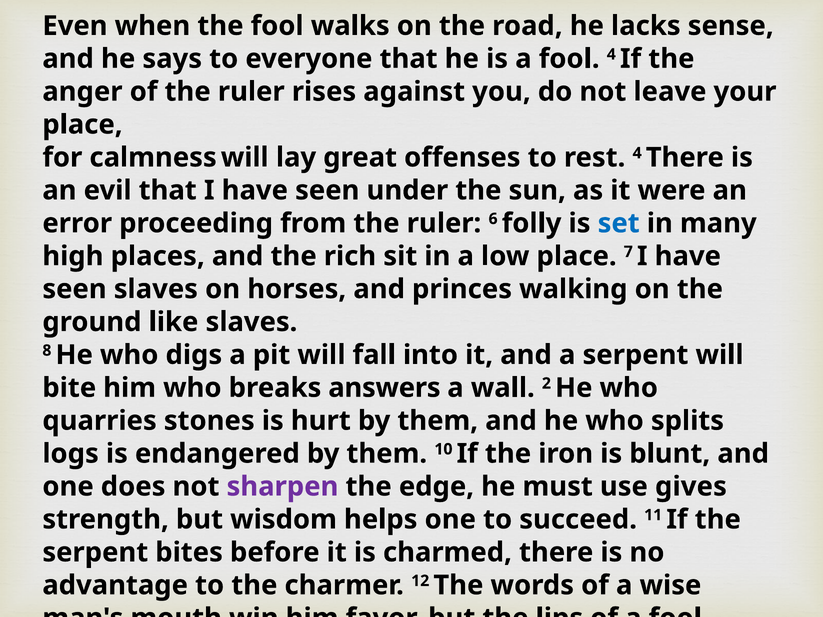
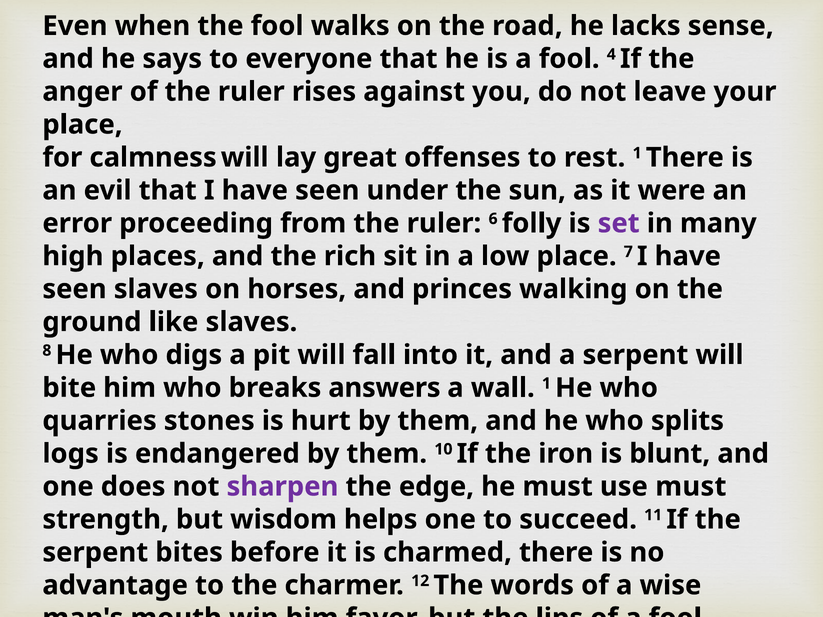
rest 4: 4 -> 1
set colour: blue -> purple
wall 2: 2 -> 1
use gives: gives -> must
